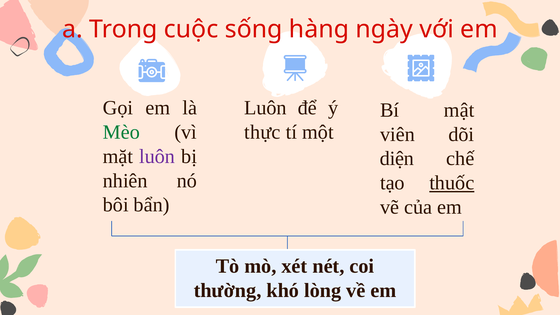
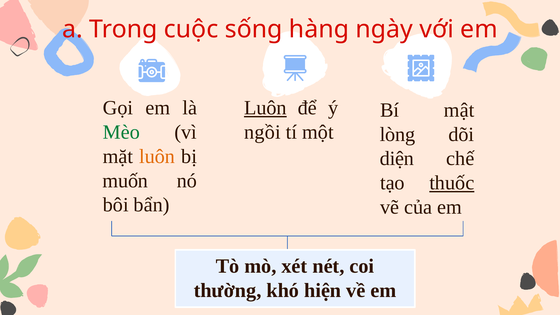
Luôn at (265, 108) underline: none -> present
thực: thực -> ngồi
viên: viên -> lòng
luôn at (157, 156) colour: purple -> orange
nhiên: nhiên -> muốn
lòng: lòng -> hiện
